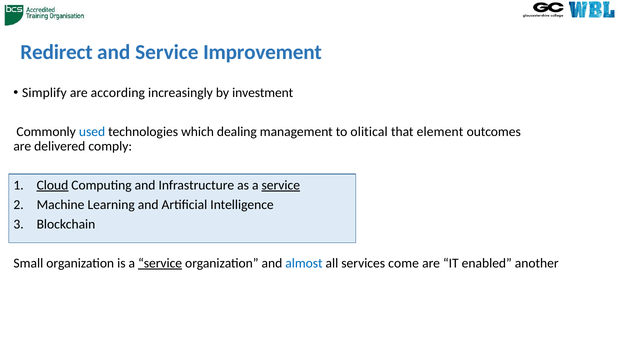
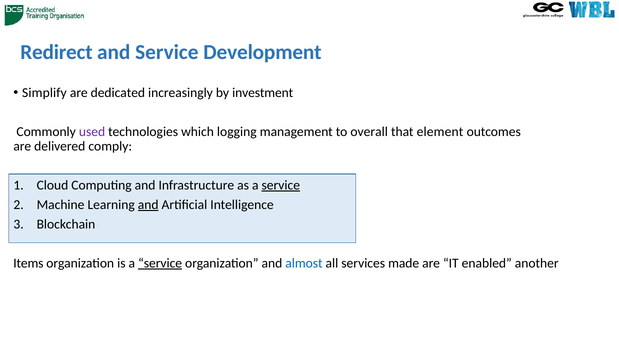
Improvement: Improvement -> Development
according: according -> dedicated
used colour: blue -> purple
dealing: dealing -> logging
olitical: olitical -> overall
Cloud underline: present -> none
and at (148, 205) underline: none -> present
Small: Small -> Items
come: come -> made
